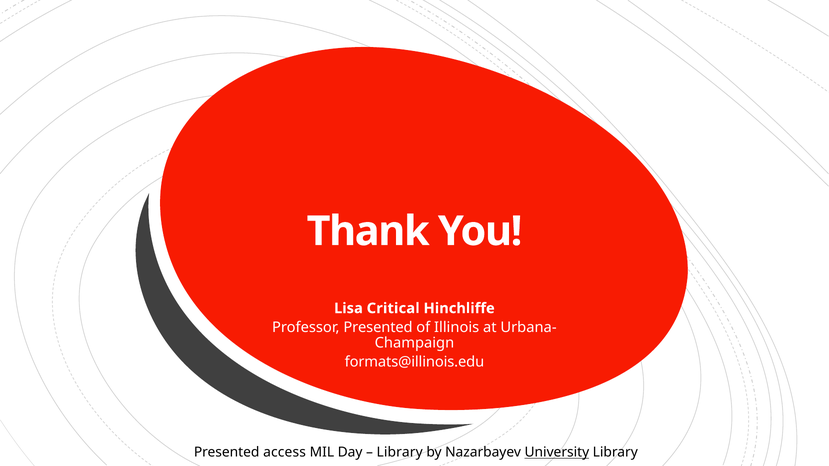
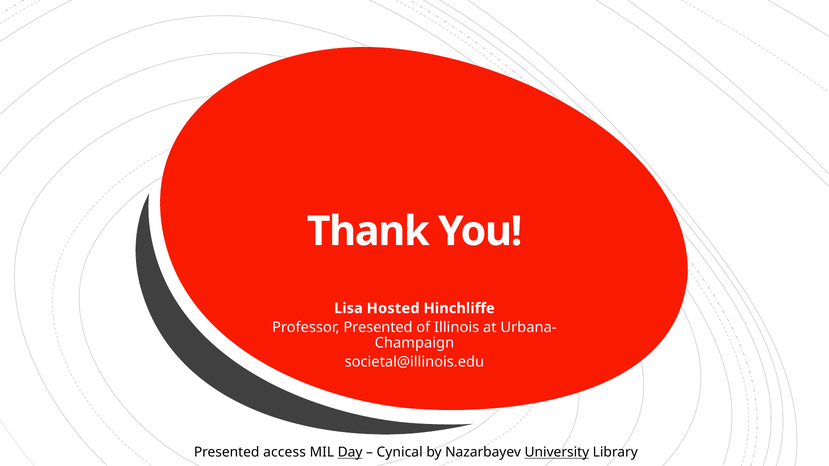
Critical: Critical -> Hosted
formats@illinois.edu: formats@illinois.edu -> societal@illinois.edu
Day underline: none -> present
Library at (400, 453): Library -> Cynical
